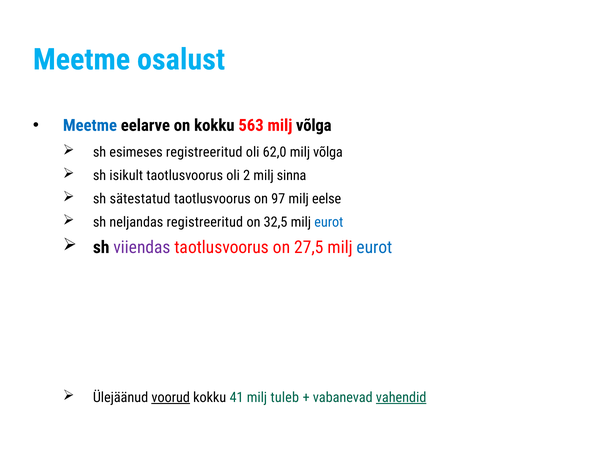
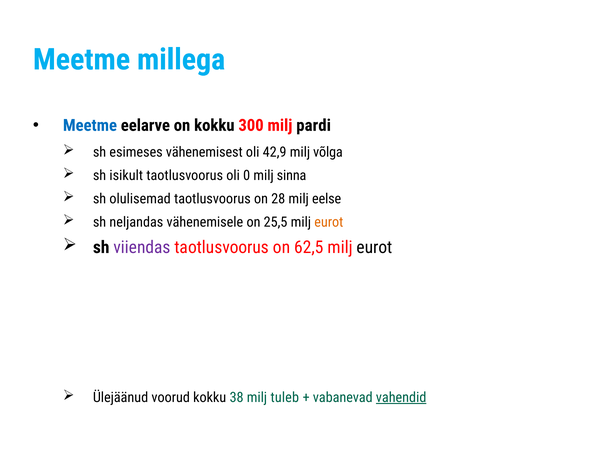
osalust: osalust -> millega
563: 563 -> 300
võlga at (314, 125): võlga -> pardi
esimeses registreeritud: registreeritud -> vähenemisest
62,0: 62,0 -> 42,9
2: 2 -> 0
sätestatud: sätestatud -> olulisemad
97: 97 -> 28
neljandas registreeritud: registreeritud -> vähenemisele
32,5: 32,5 -> 25,5
eurot at (329, 222) colour: blue -> orange
27,5: 27,5 -> 62,5
eurot at (374, 247) colour: blue -> black
voorud underline: present -> none
41: 41 -> 38
